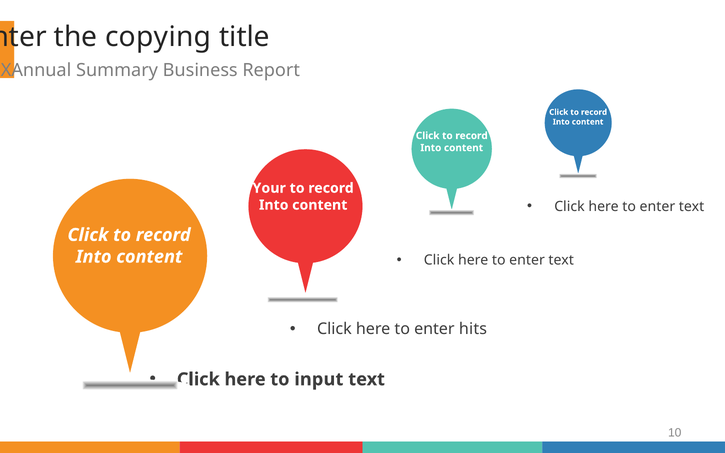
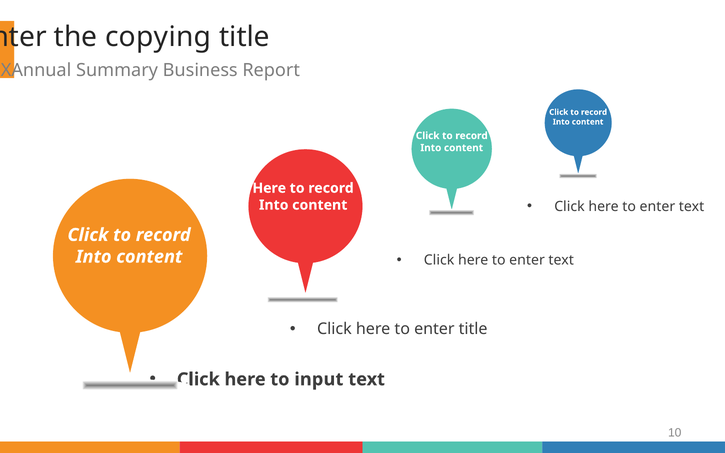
Your at (269, 188): Your -> Here
enter hits: hits -> title
